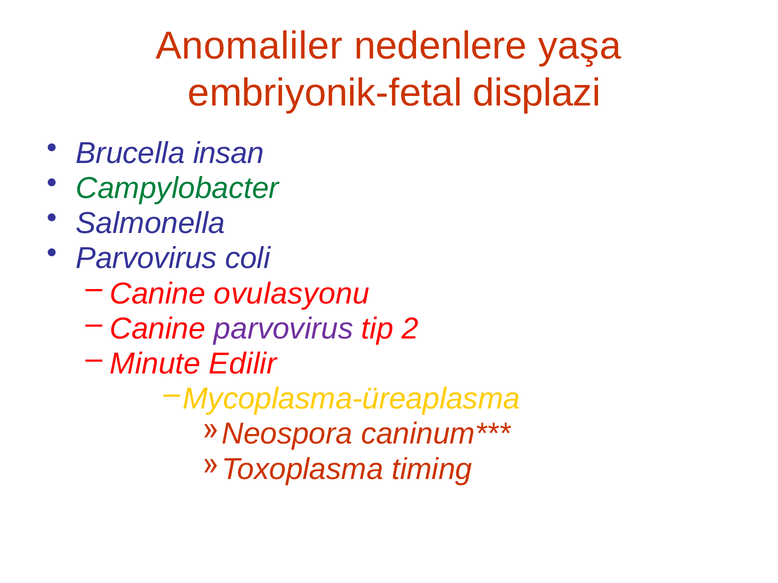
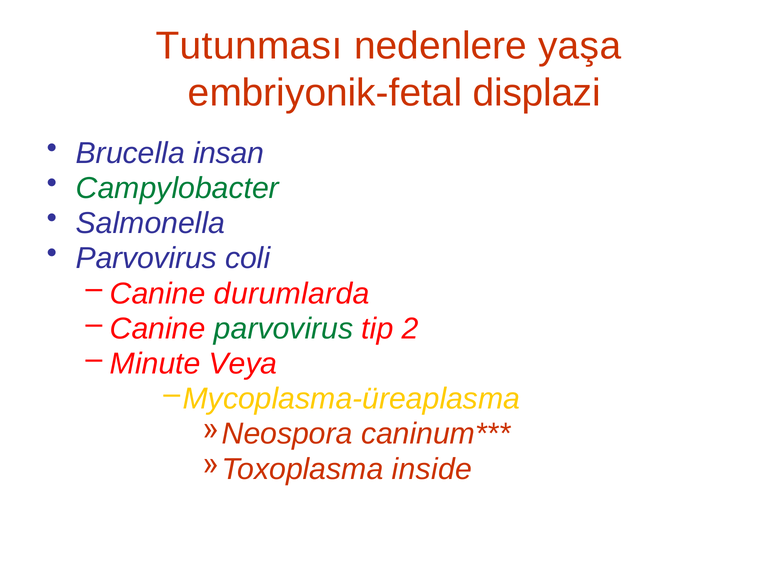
Anomaliler: Anomaliler -> Tutunması
ovulasyonu: ovulasyonu -> durumlarda
parvovirus at (284, 329) colour: purple -> green
Edilir: Edilir -> Veya
timing: timing -> inside
